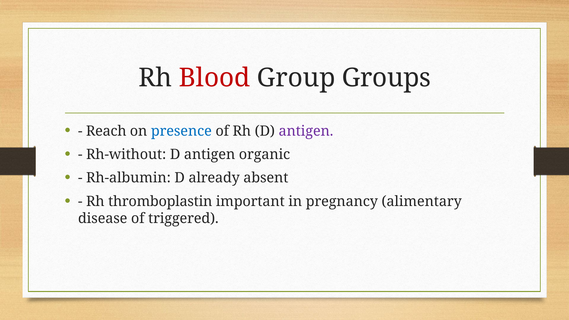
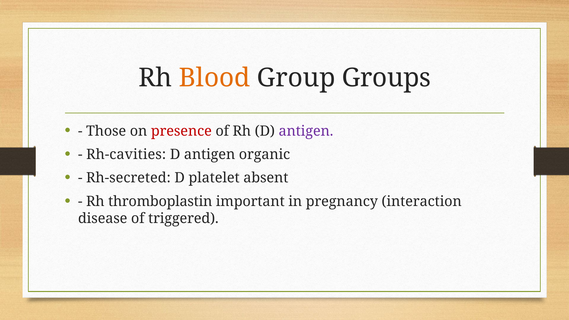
Blood colour: red -> orange
Reach: Reach -> Those
presence colour: blue -> red
Rh‑without: Rh‑without -> Rh‑cavities
Rh‑albumin: Rh‑albumin -> Rh‑secreted
already: already -> platelet
alimentary: alimentary -> interaction
